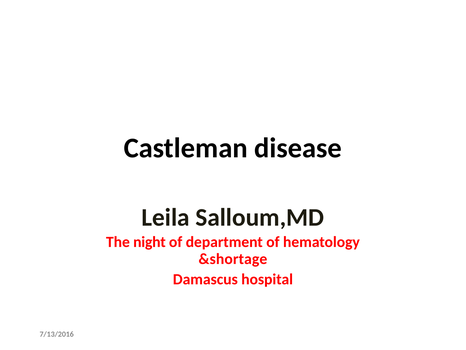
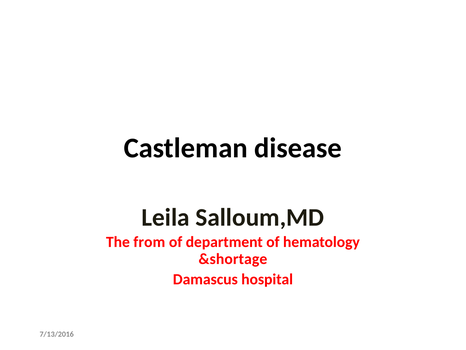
night: night -> from
